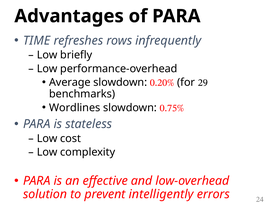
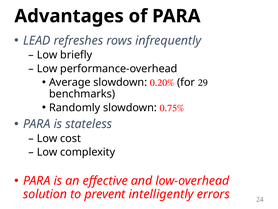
TIME: TIME -> LEAD
Wordlines: Wordlines -> Randomly
